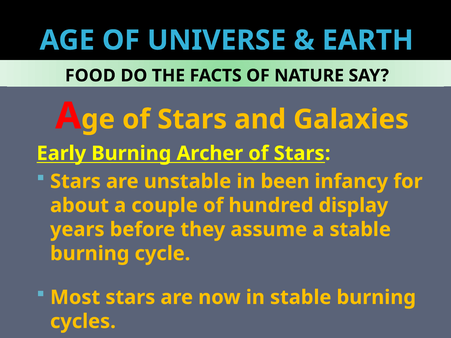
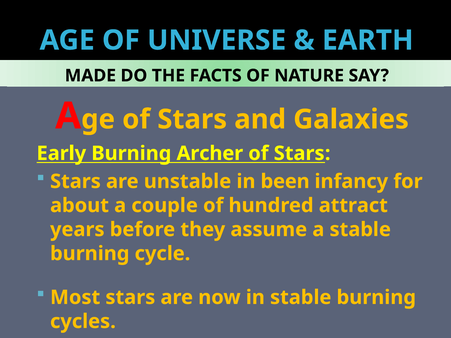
FOOD: FOOD -> MADE
display: display -> attract
